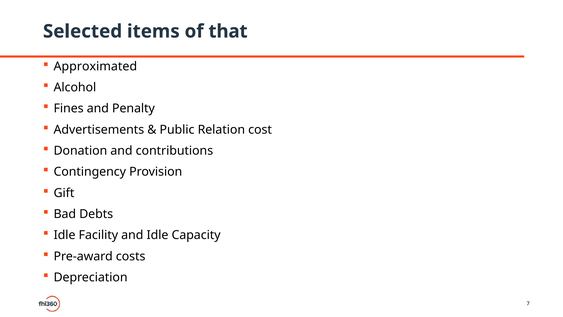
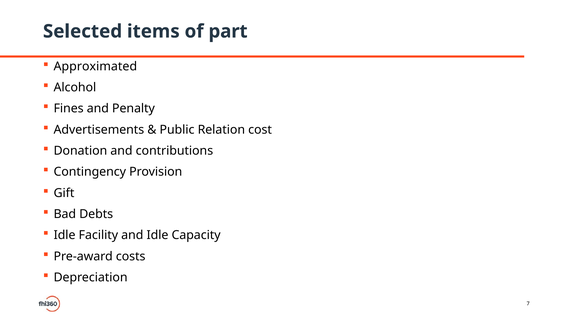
that: that -> part
